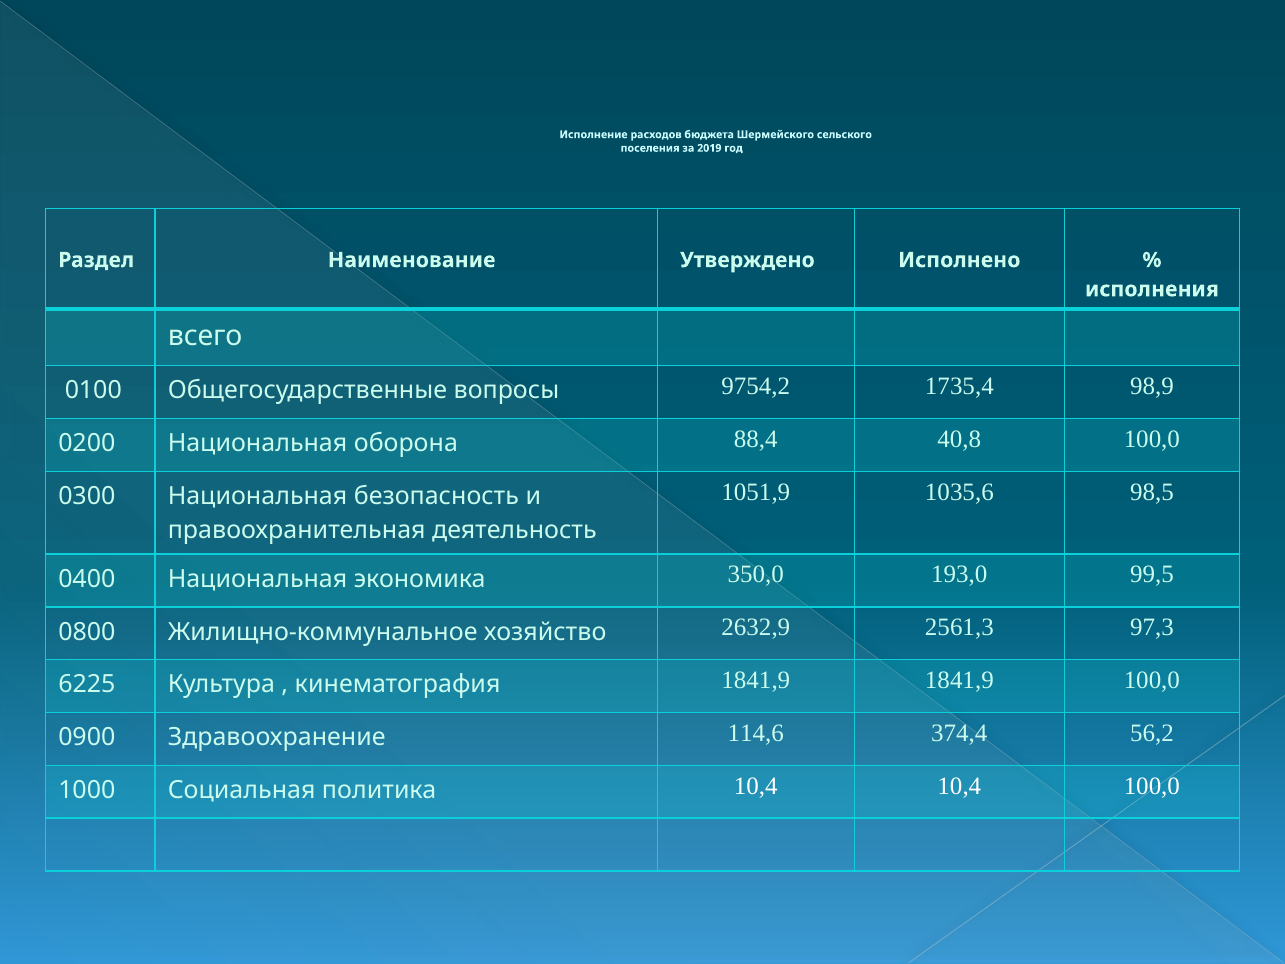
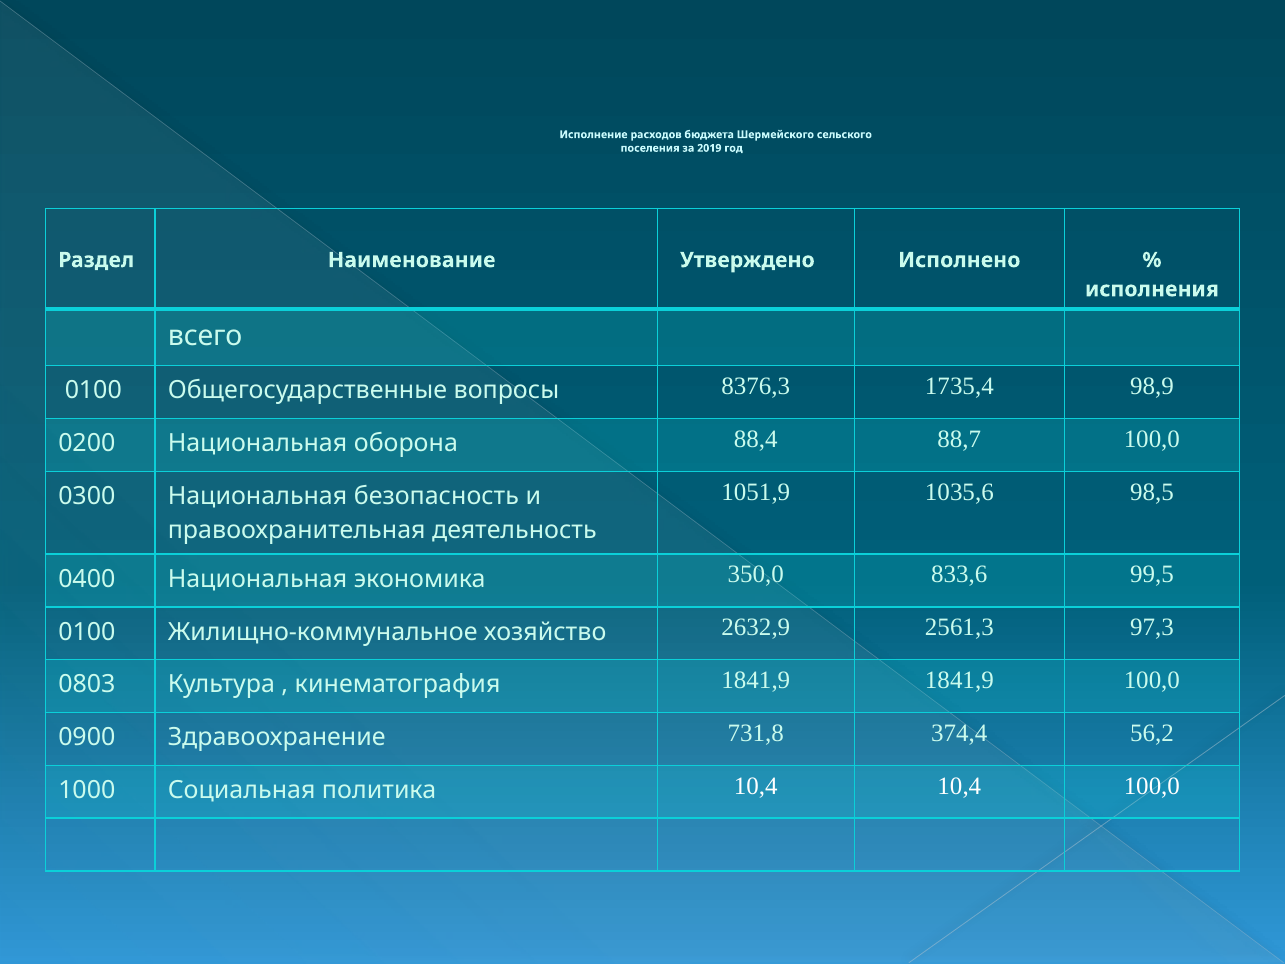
9754,2: 9754,2 -> 8376,3
40,8: 40,8 -> 88,7
193,0: 193,0 -> 833,6
0800 at (87, 632): 0800 -> 0100
6225: 6225 -> 0803
114,6: 114,6 -> 731,8
